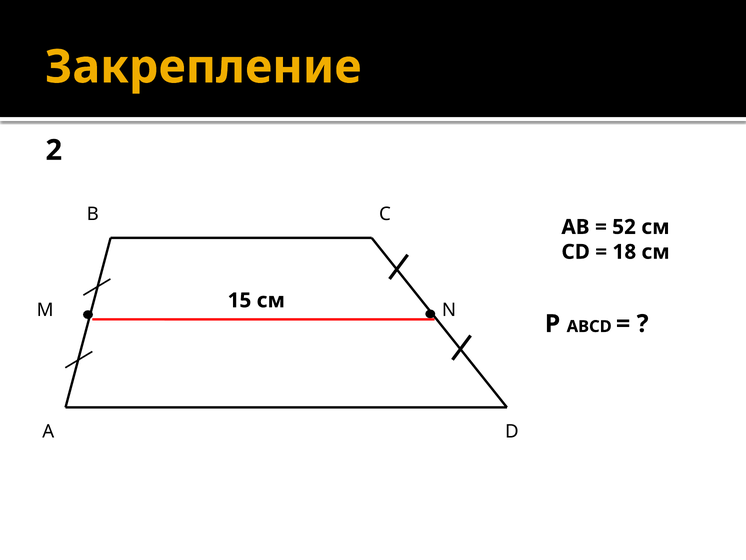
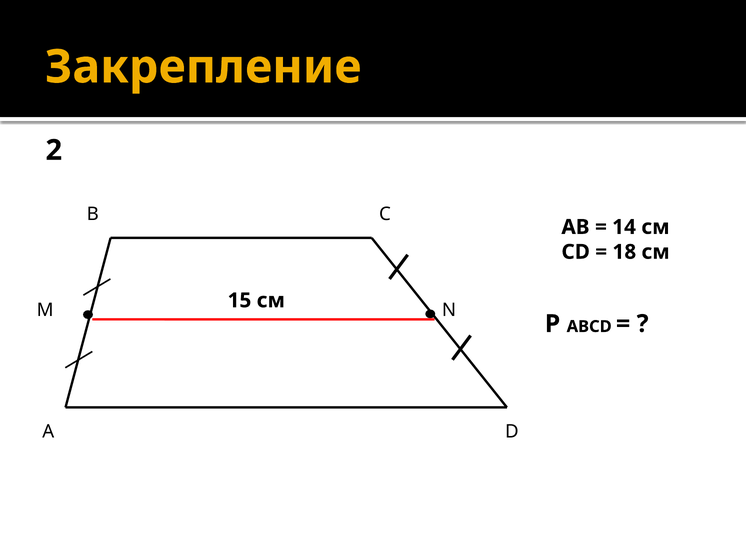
52: 52 -> 14
